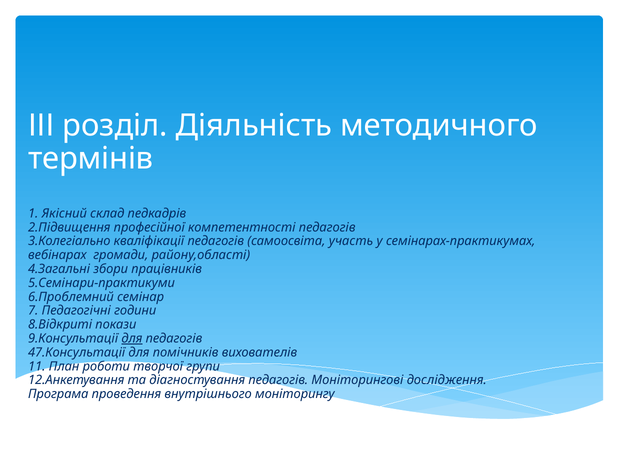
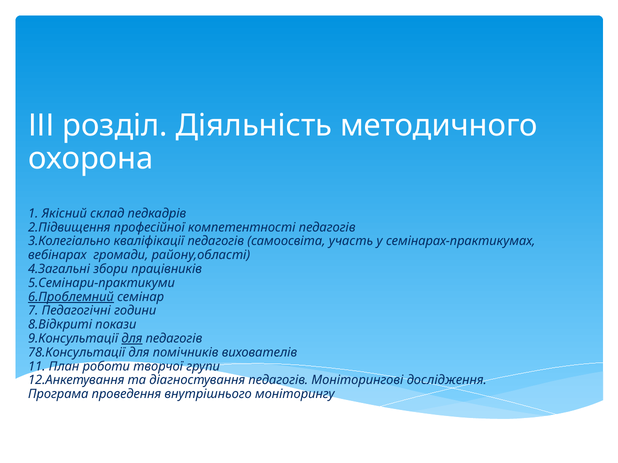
термінів: термінів -> охорона
6.Проблемний underline: none -> present
47.Консультації: 47.Консультації -> 78.Консультації
